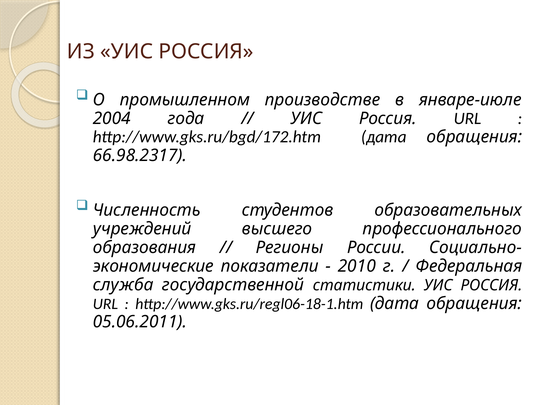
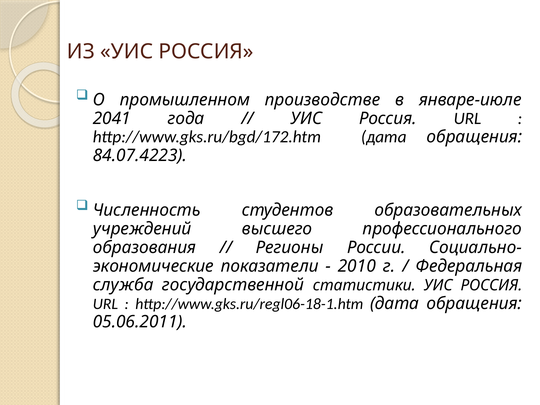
2004: 2004 -> 2041
66.98.2317: 66.98.2317 -> 84.07.4223
